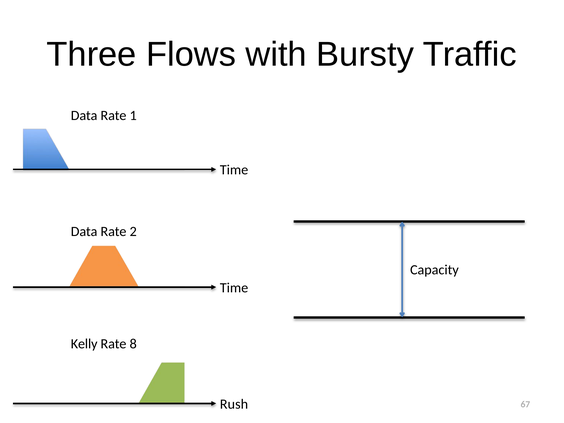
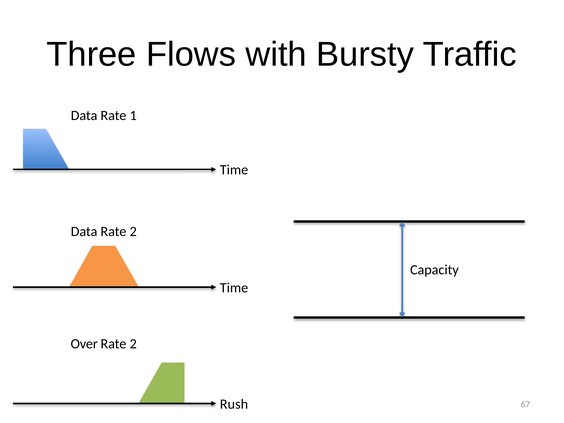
Kelly: Kelly -> Over
8 at (133, 344): 8 -> 2
